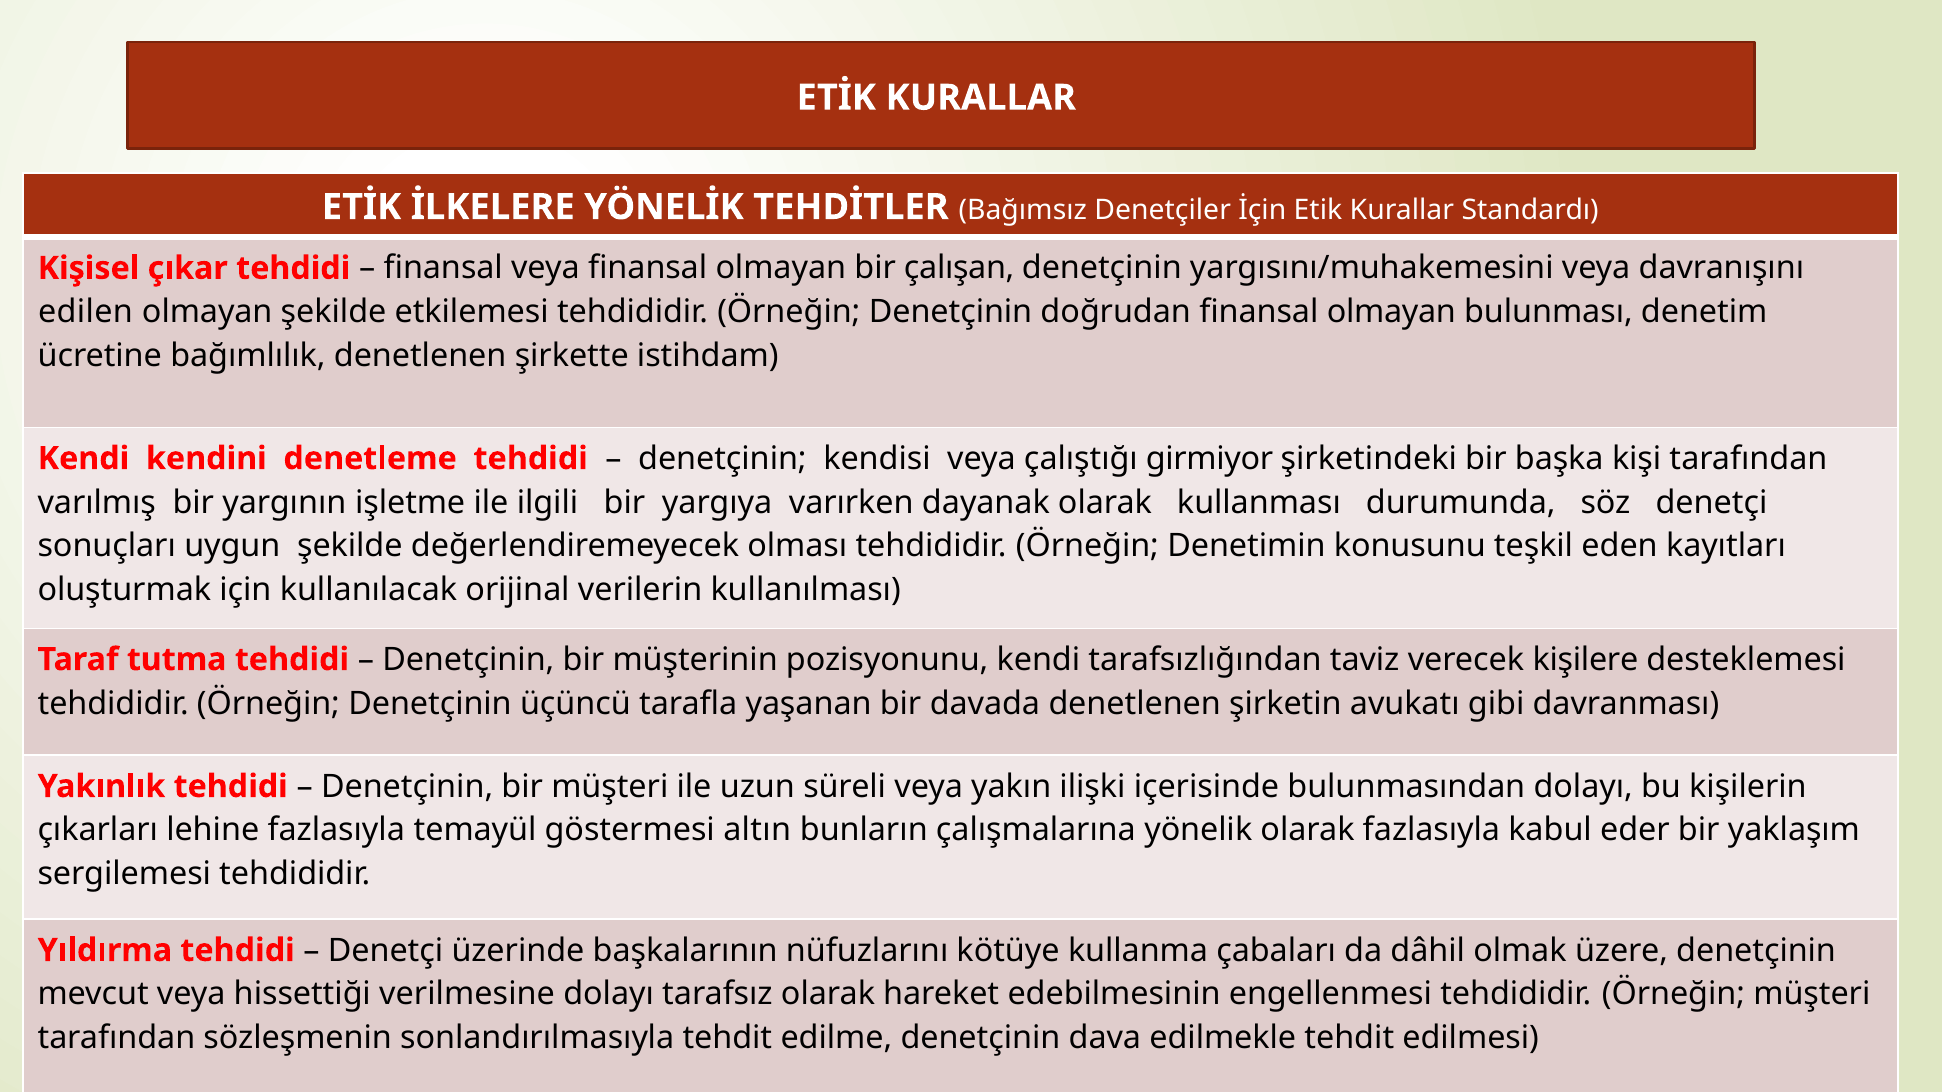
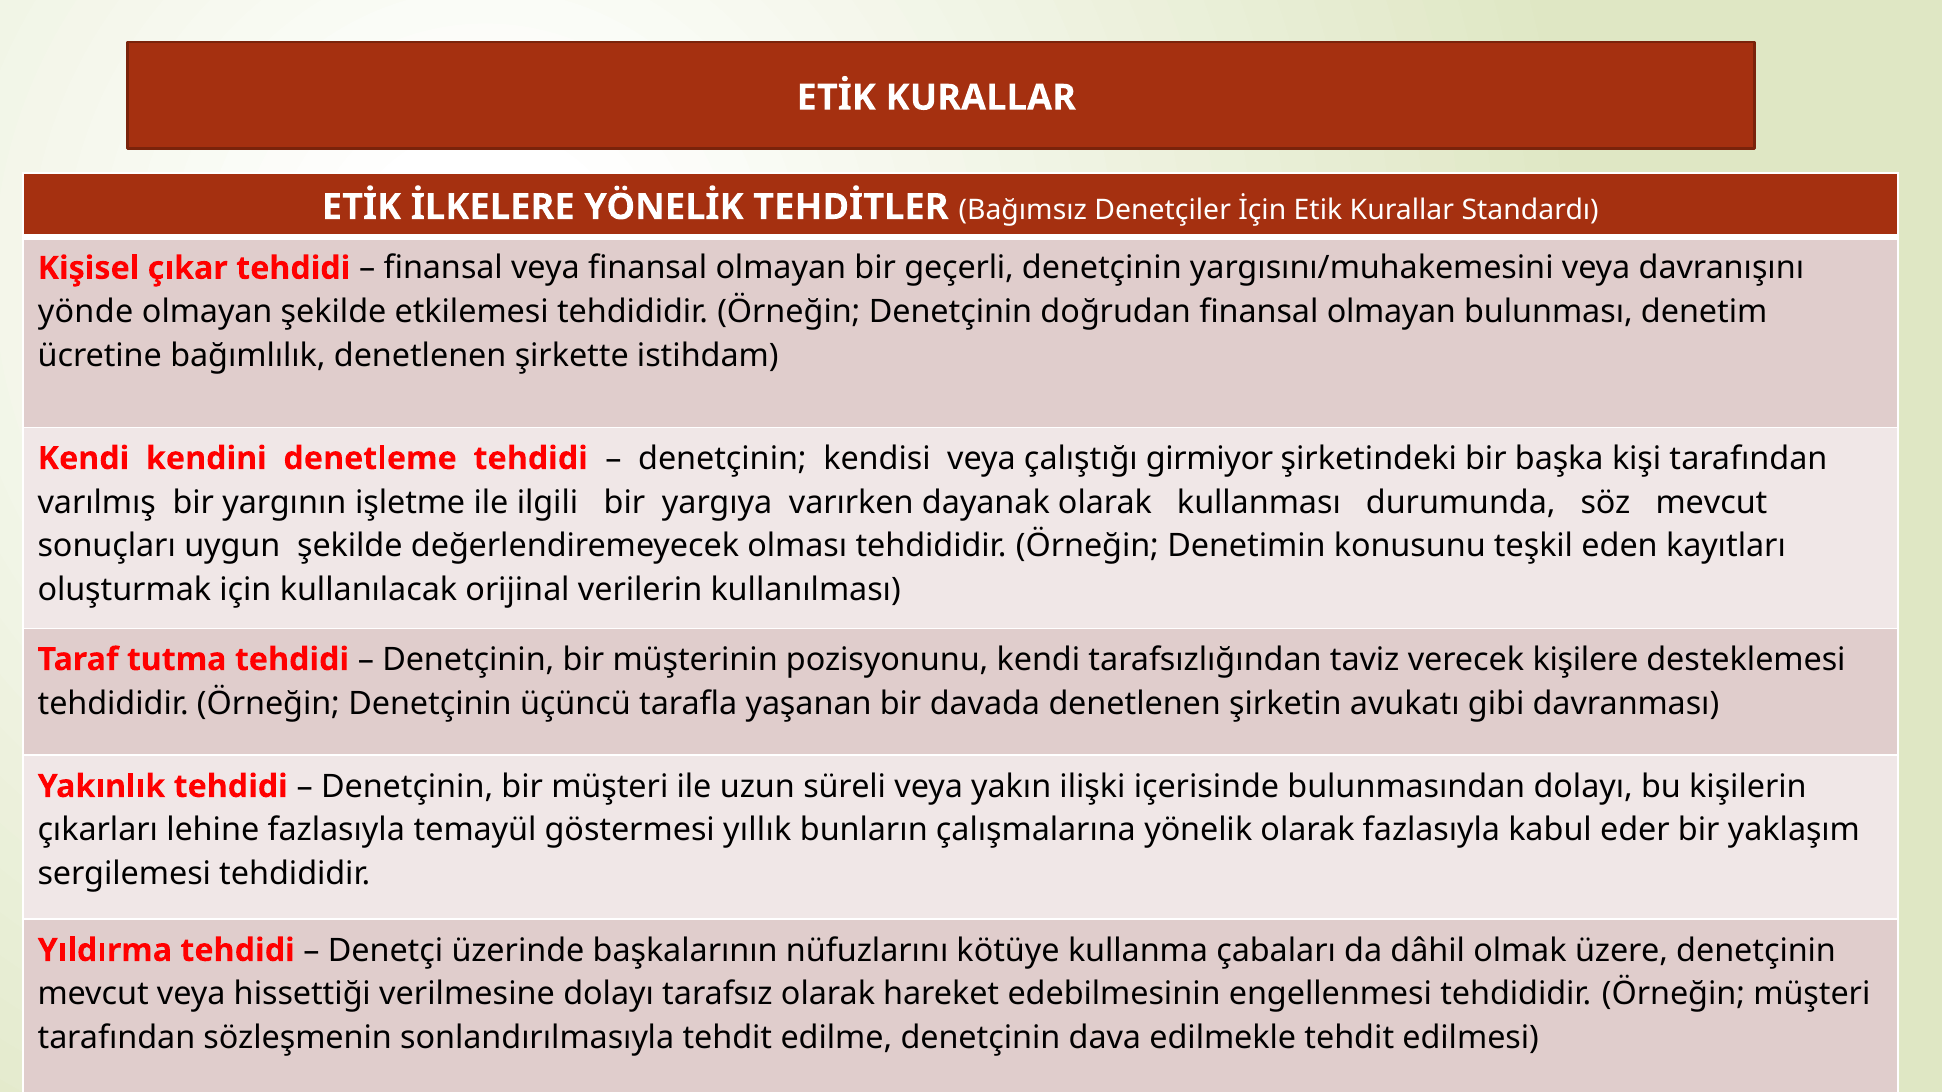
çalışan: çalışan -> geçerli
edilen: edilen -> yönde
söz denetçi: denetçi -> mevcut
altın: altın -> yıllık
